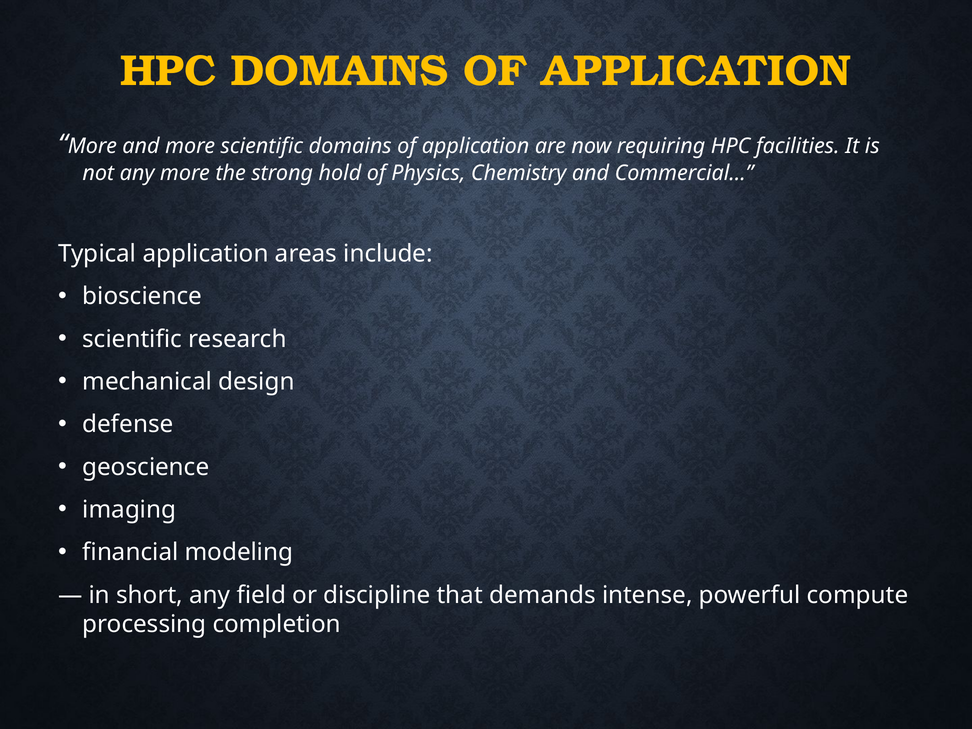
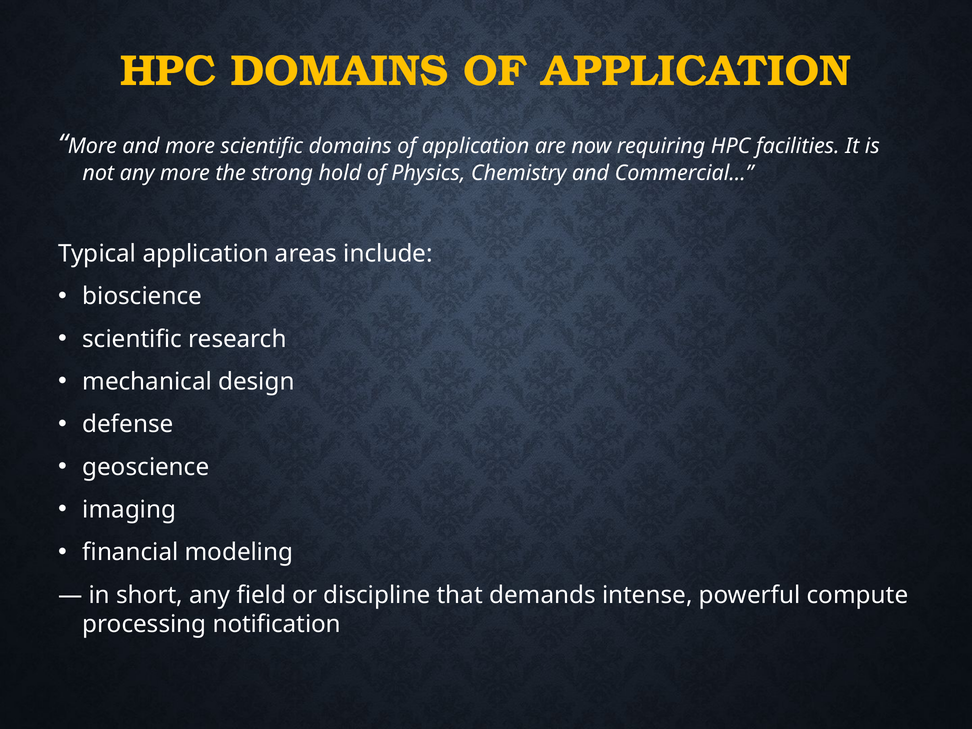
completion: completion -> notification
